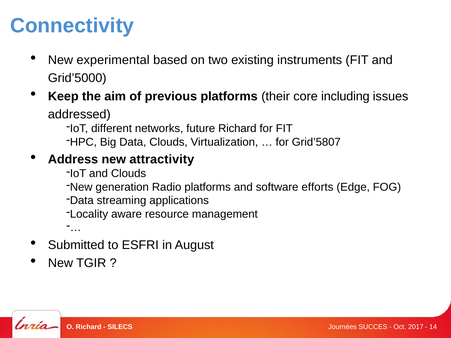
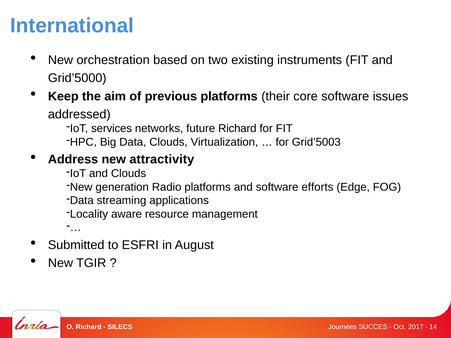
Connectivity: Connectivity -> International
experimental: experimental -> orchestration
core including: including -> software
different: different -> services
Grid’5807: Grid’5807 -> Grid’5003
